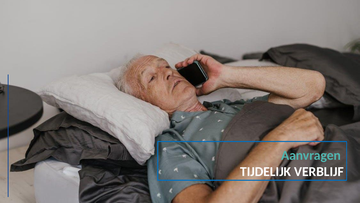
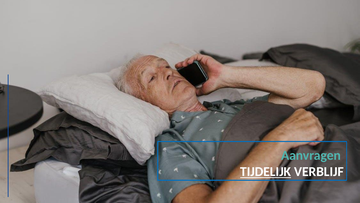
TIJDELIJK underline: none -> present
